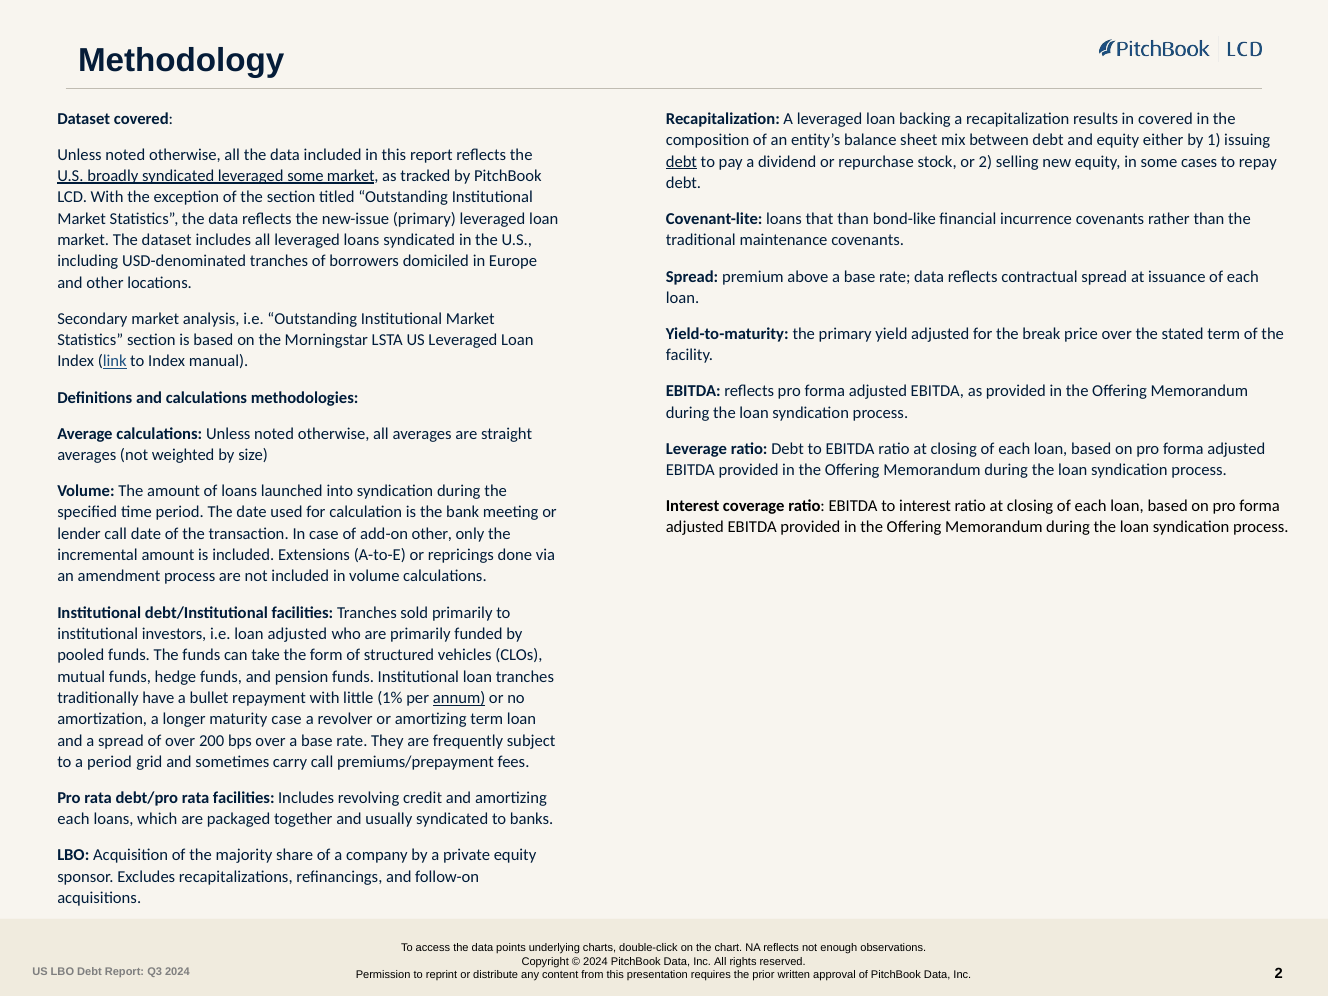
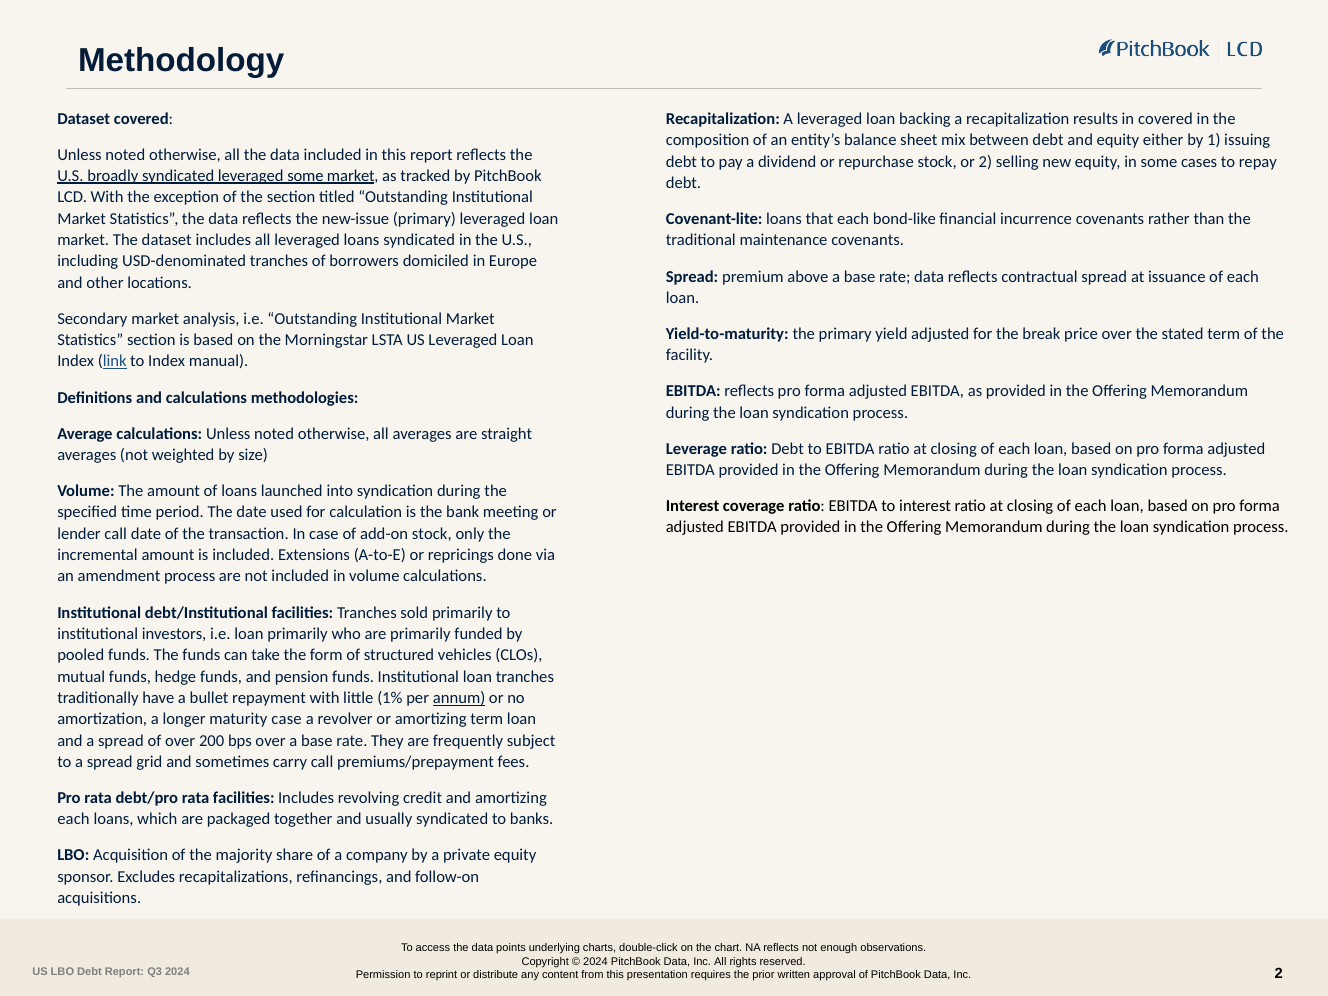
debt at (681, 162) underline: present -> none
that than: than -> each
add-on other: other -> stock
loan adjusted: adjusted -> primarily
to a period: period -> spread
